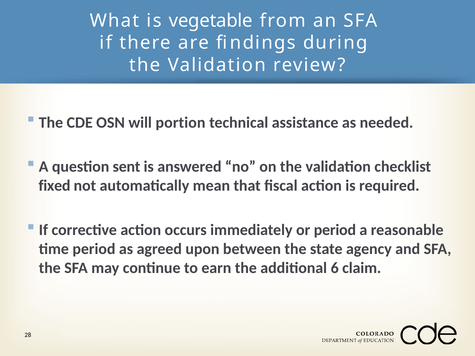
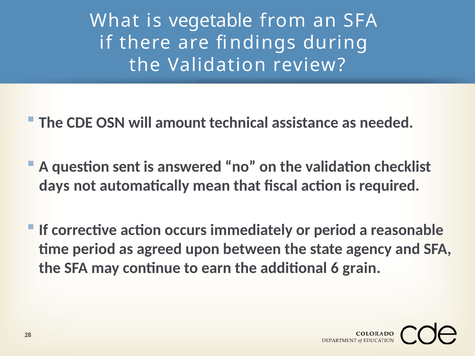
portion: portion -> amount
fixed: fixed -> days
claim: claim -> grain
